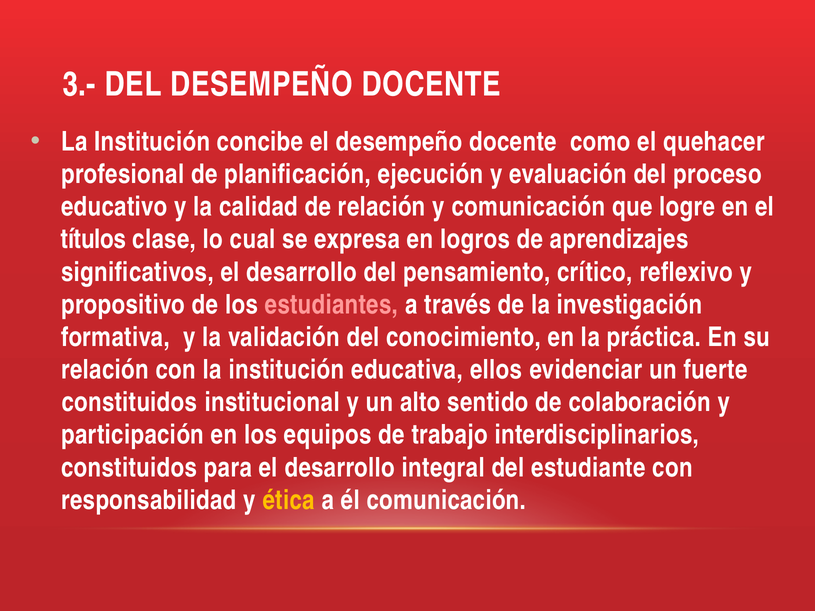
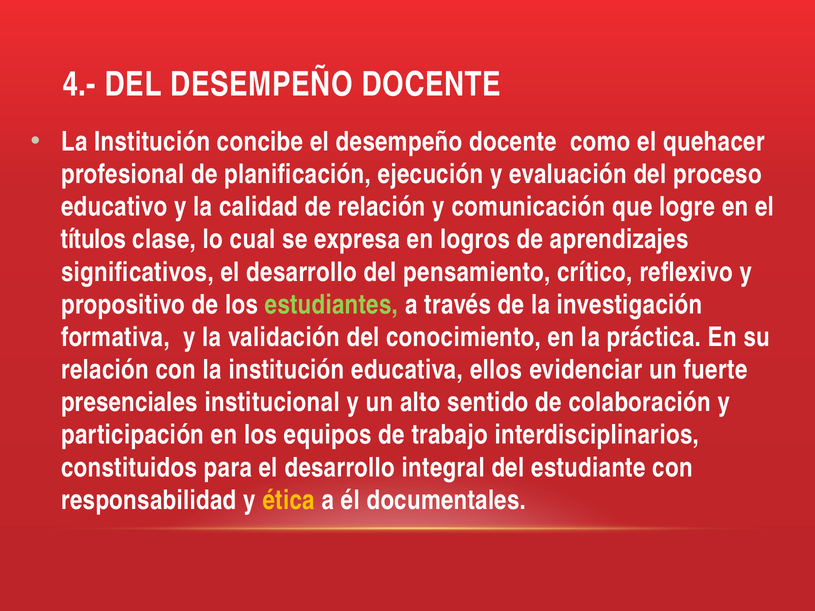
3.-: 3.- -> 4.-
estudiantes colour: pink -> light green
constituidos at (129, 403): constituidos -> presenciales
él comunicación: comunicación -> documentales
